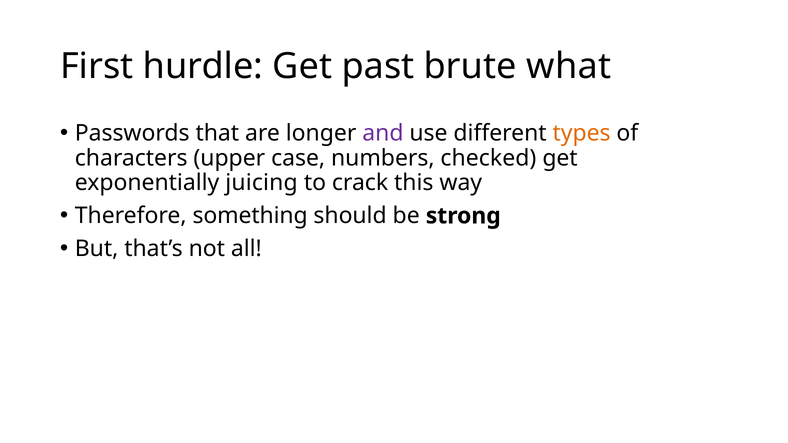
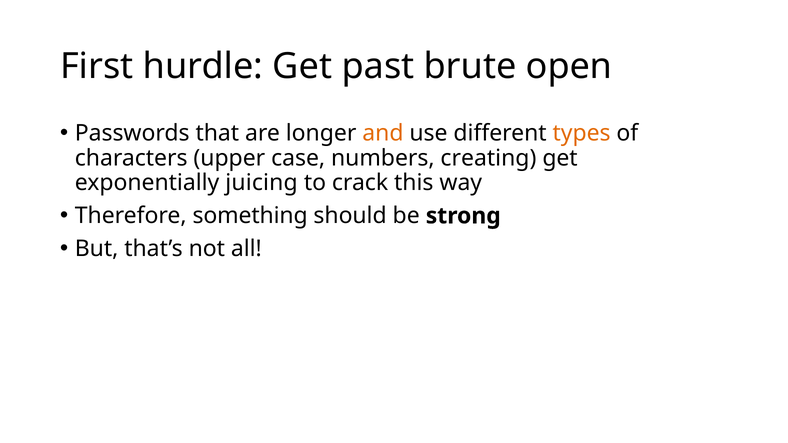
what: what -> open
and colour: purple -> orange
checked: checked -> creating
